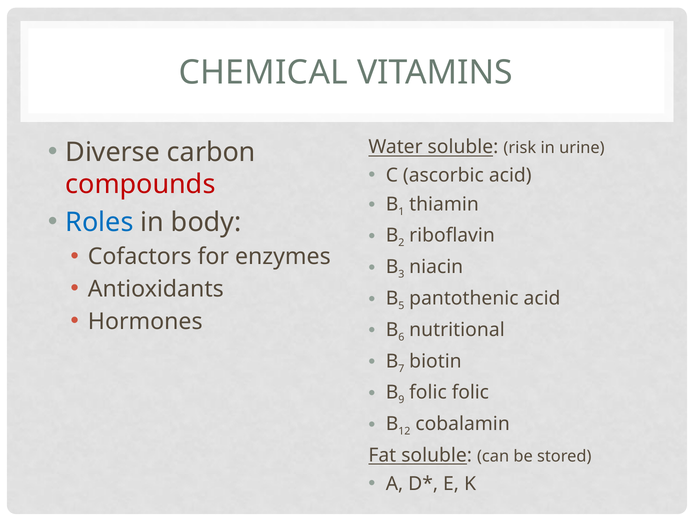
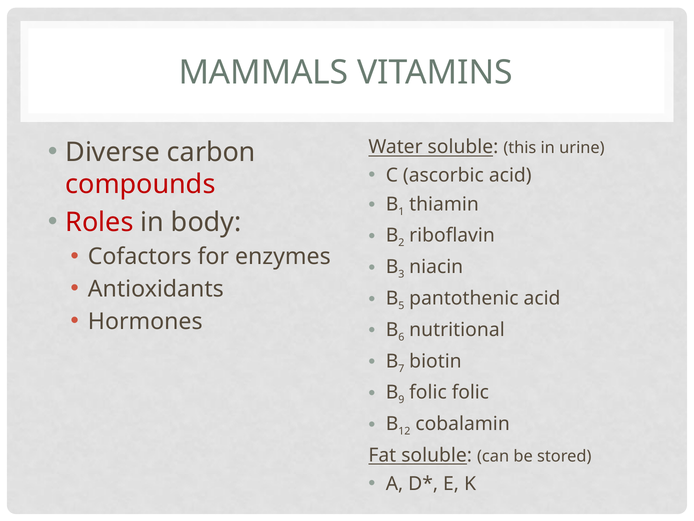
CHEMICAL: CHEMICAL -> MAMMALS
risk: risk -> this
Roles colour: blue -> red
